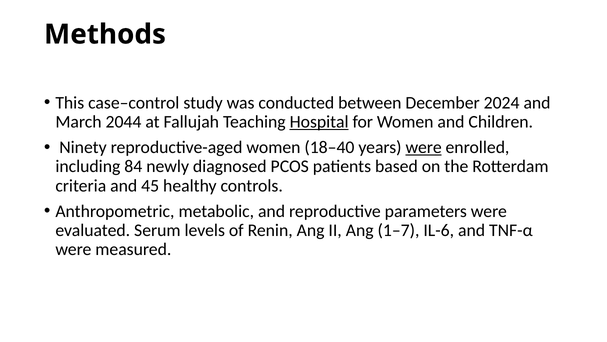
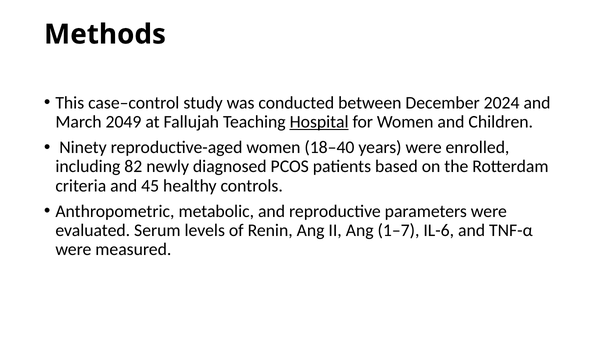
2044: 2044 -> 2049
were at (424, 147) underline: present -> none
84: 84 -> 82
